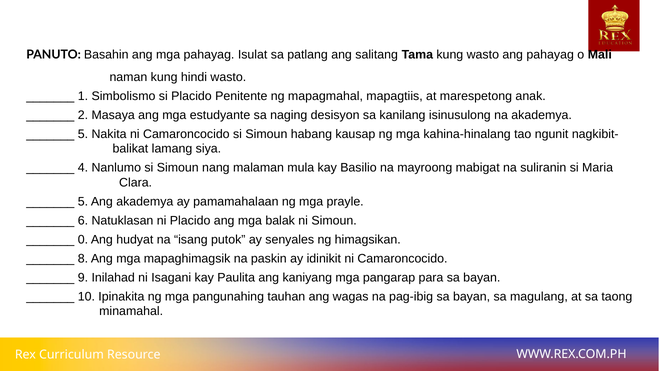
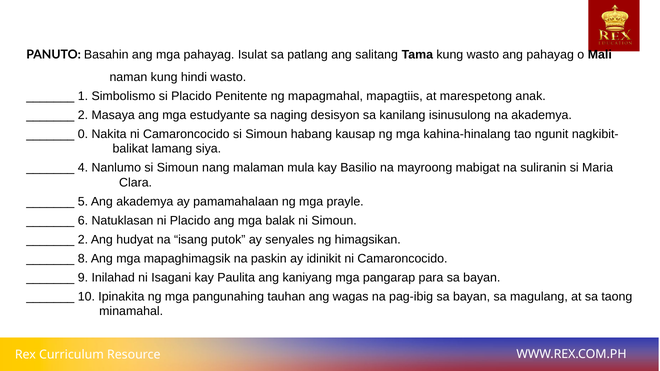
5 at (83, 134): 5 -> 0
0 at (83, 240): 0 -> 2
